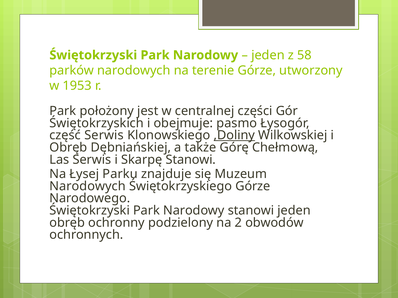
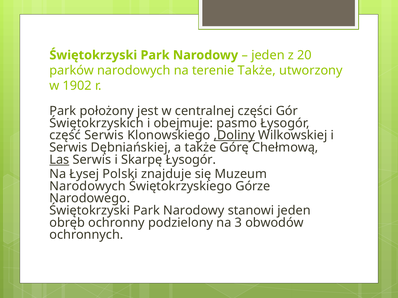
58: 58 -> 20
terenie Górze: Górze -> Także
1953: 1953 -> 1902
Obręb at (68, 148): Obręb -> Serwis
Las underline: none -> present
Skarpę Stanowi: Stanowi -> Łysogór
Parku: Parku -> Polski
2: 2 -> 3
